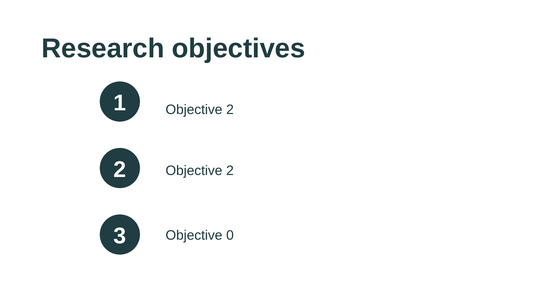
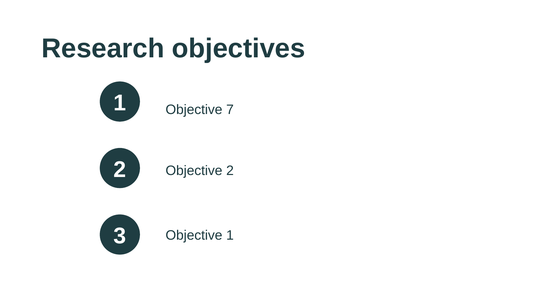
2 at (230, 110): 2 -> 7
Objective 0: 0 -> 1
